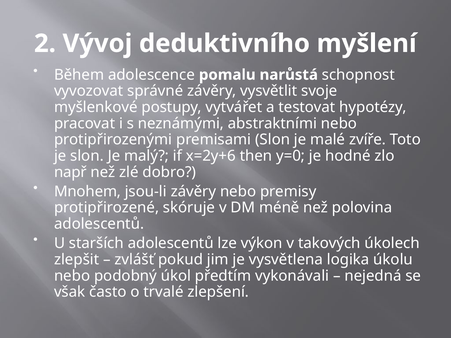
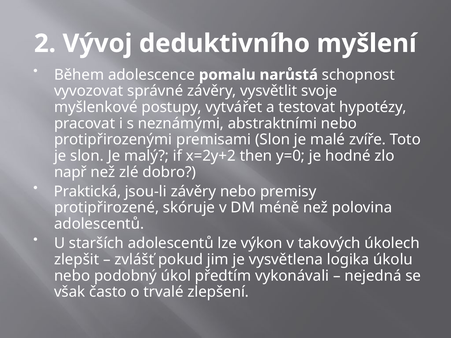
x=2y+6: x=2y+6 -> x=2y+2
Mnohem: Mnohem -> Praktická
